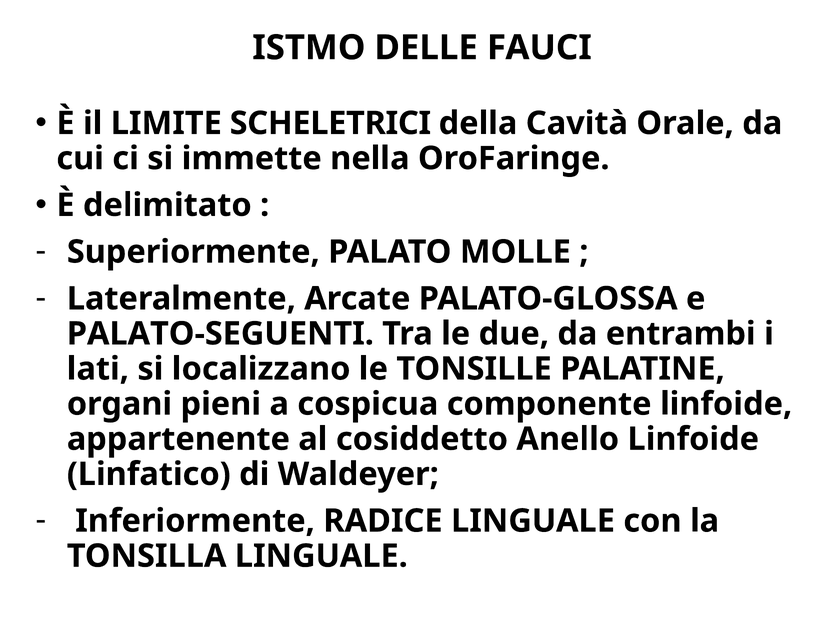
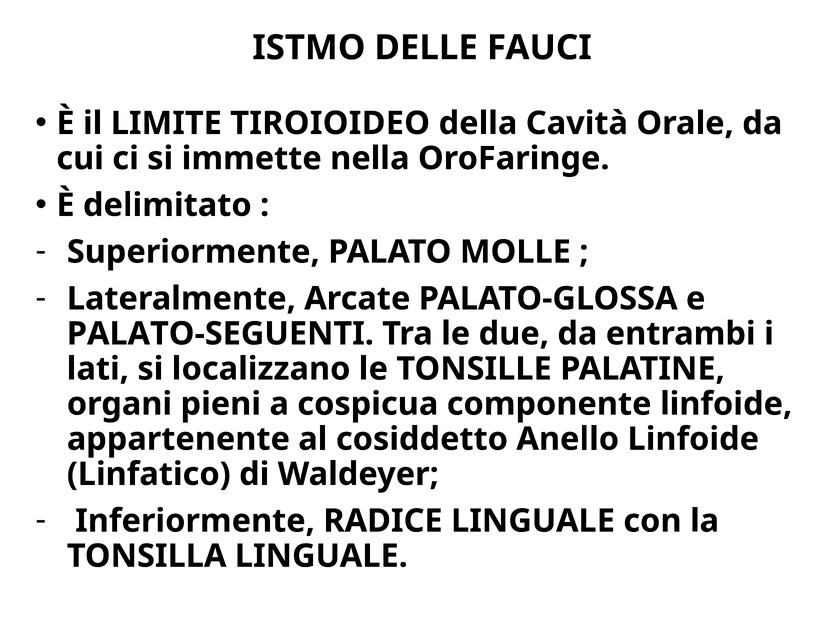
SCHELETRICI: SCHELETRICI -> TIROIOIDEO
